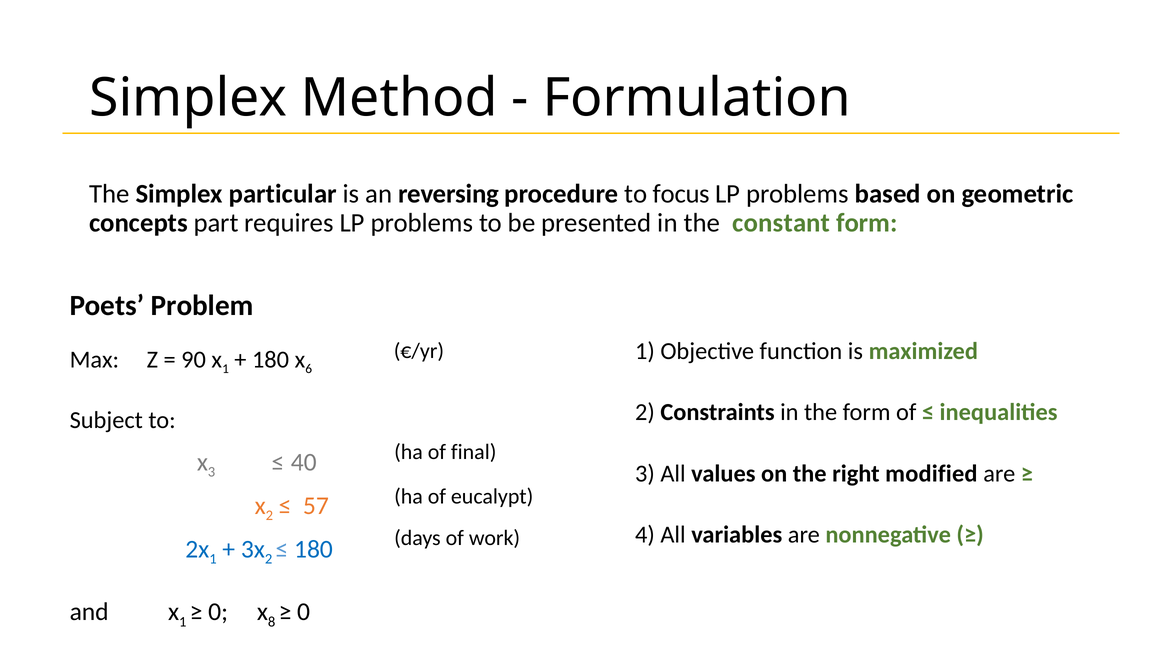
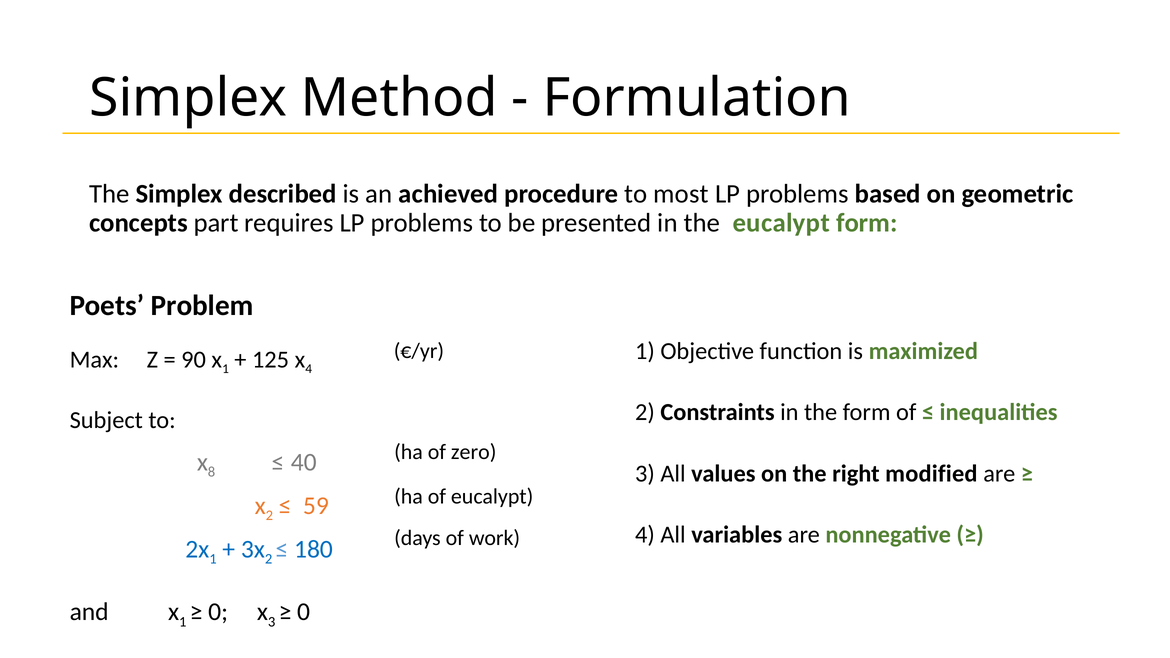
particular: particular -> described
reversing: reversing -> achieved
focus: focus -> most
the constant: constant -> eucalypt
180 at (271, 360): 180 -> 125
6 at (309, 369): 6 -> 4
final: final -> zero
3 at (212, 472): 3 -> 8
57: 57 -> 59
8 at (272, 622): 8 -> 3
